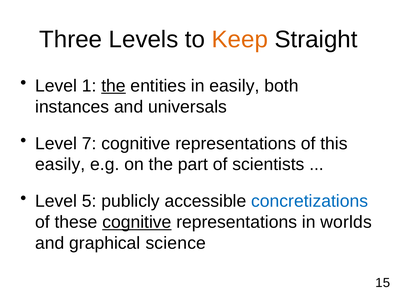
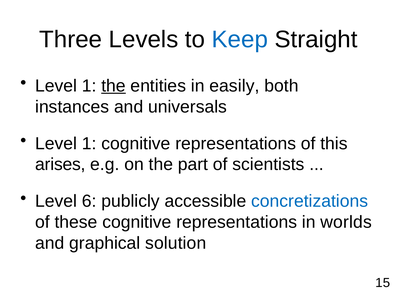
Keep colour: orange -> blue
7 at (89, 144): 7 -> 1
easily at (60, 165): easily -> arises
5: 5 -> 6
cognitive at (137, 223) underline: present -> none
science: science -> solution
